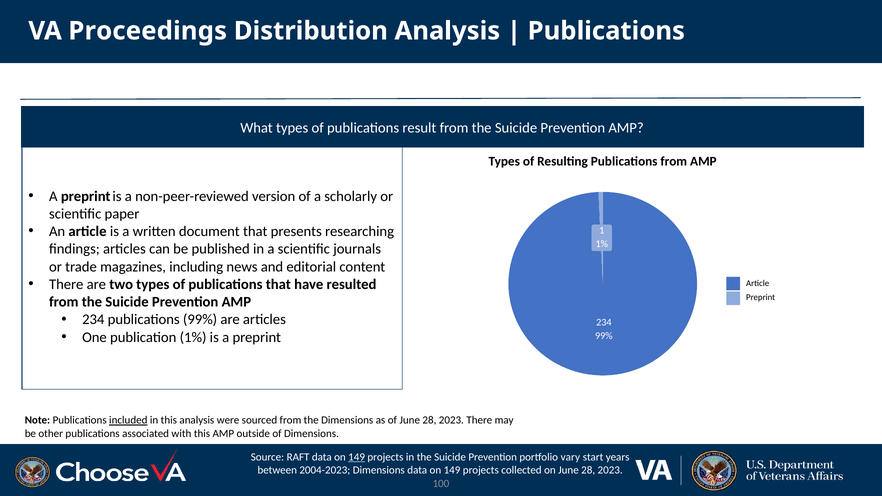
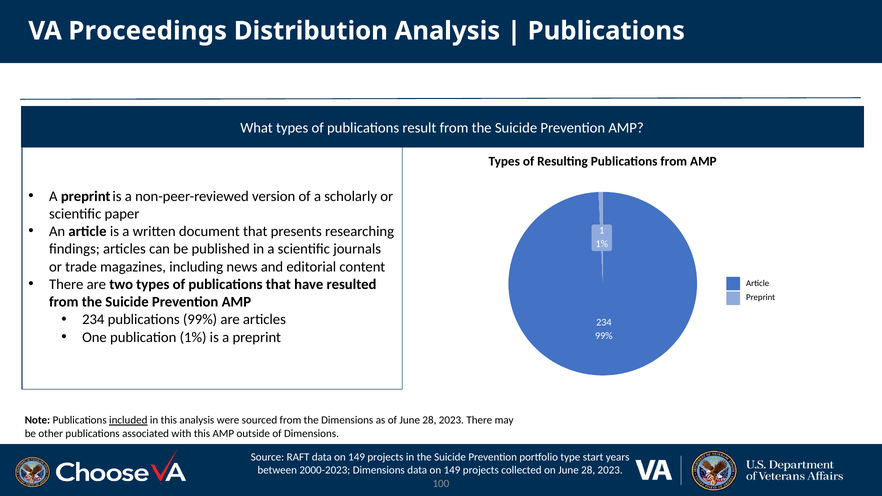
149 at (357, 457) underline: present -> none
vary: vary -> type
2004-2023: 2004-2023 -> 2000-2023
